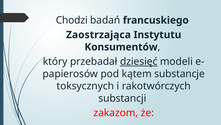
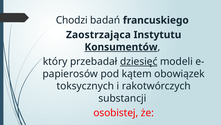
Konsumentów underline: none -> present
substancje: substancje -> obowiązek
zakazom: zakazom -> osobistej
